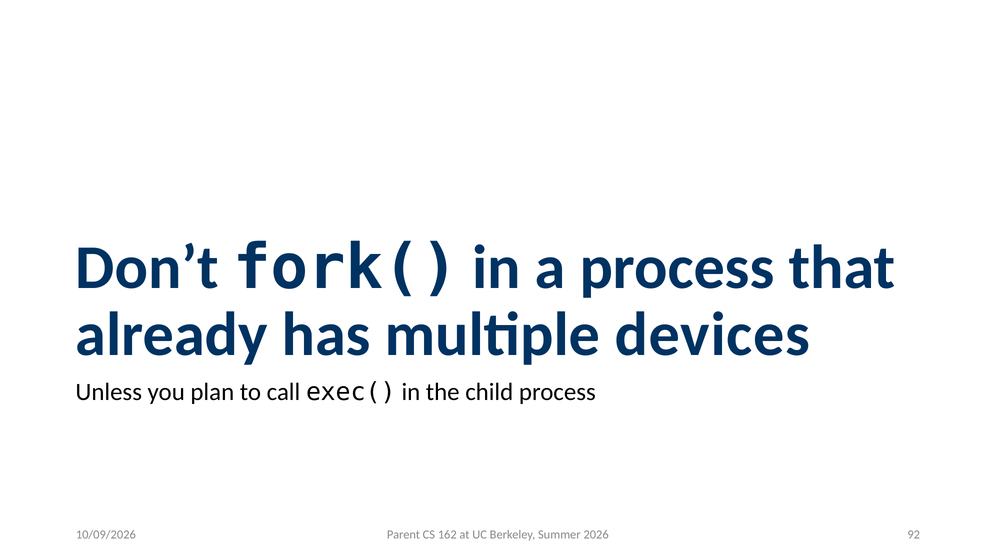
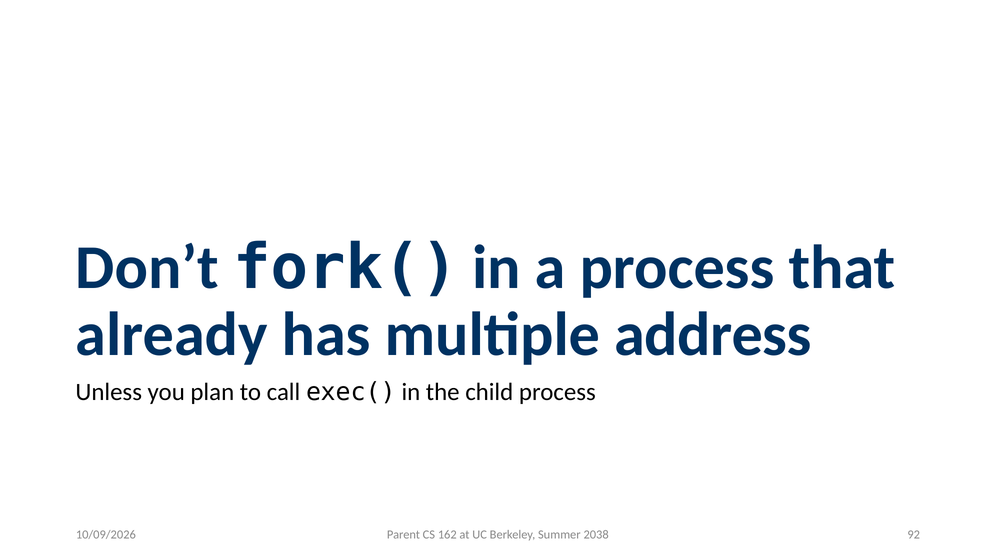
devices: devices -> address
2026: 2026 -> 2038
